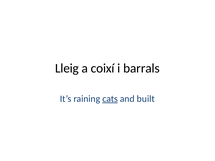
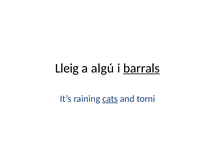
coixí: coixí -> algú
barrals underline: none -> present
built: built -> torni
